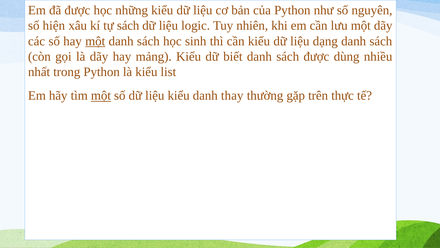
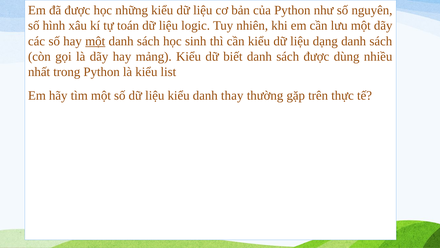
hiện: hiện -> hình
tự sách: sách -> toán
một at (101, 96) underline: present -> none
